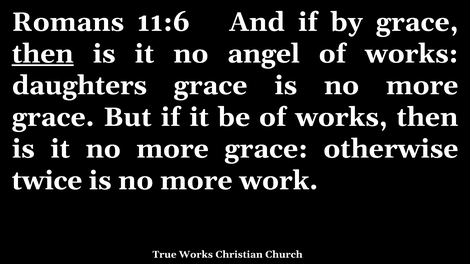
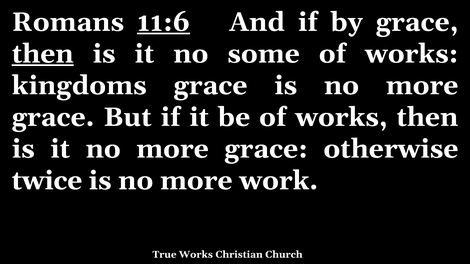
11:6 underline: none -> present
angel: angel -> some
daughters: daughters -> kingdoms
